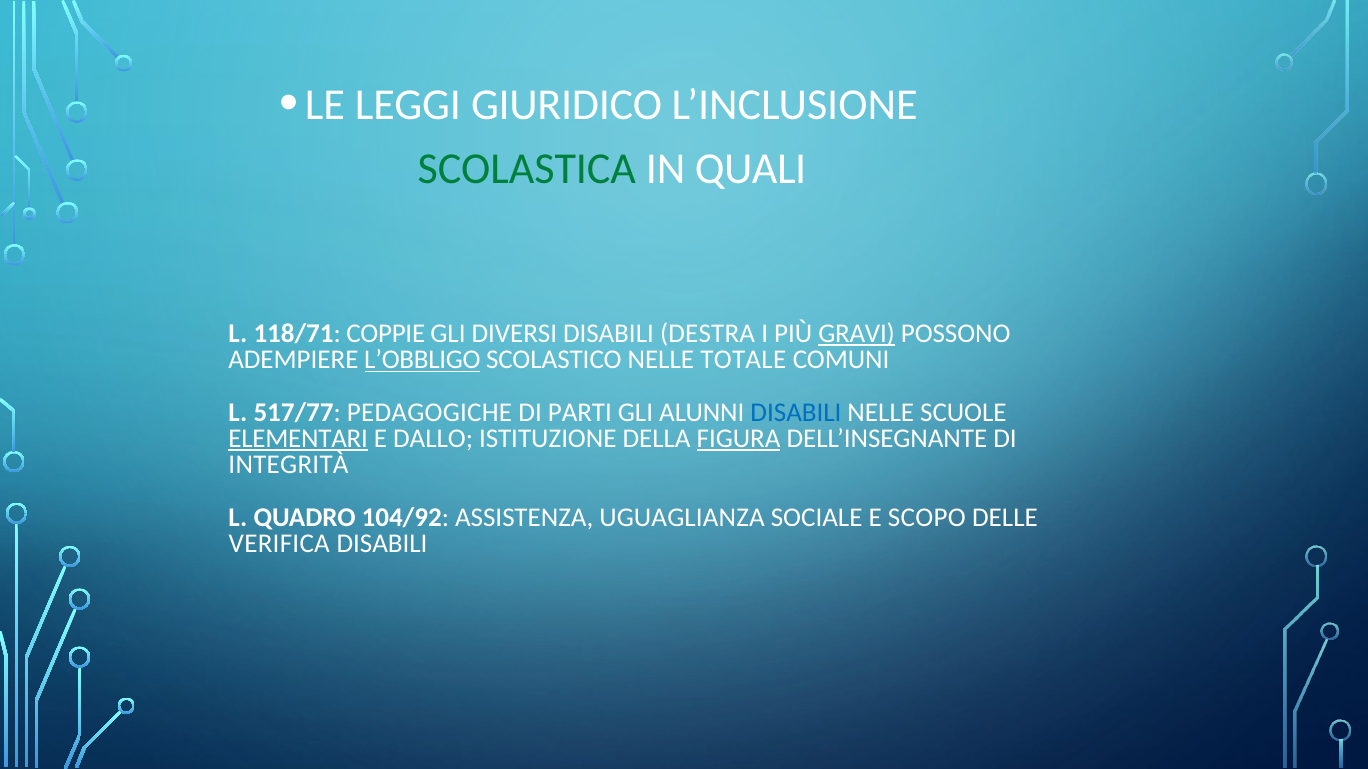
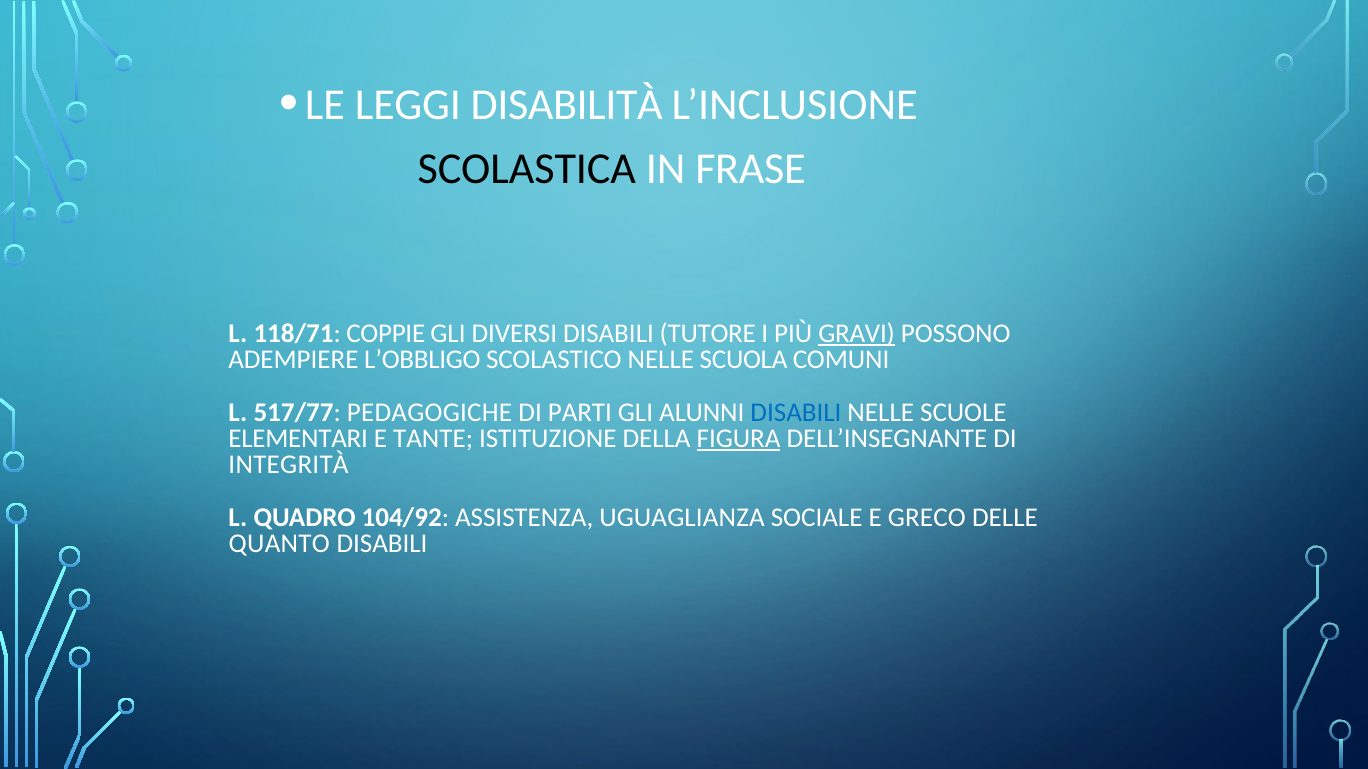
GIURIDICO: GIURIDICO -> DISABILITÀ
SCOLASTICA colour: green -> black
QUALI: QUALI -> FRASE
DESTRA: DESTRA -> TUTORE
L’OBBLIGO underline: present -> none
TOTALE: TOTALE -> SCUOLA
ELEMENTARI underline: present -> none
DALLO: DALLO -> TANTE
SCOPO: SCOPO -> GRECO
VERIFICA: VERIFICA -> QUANTO
